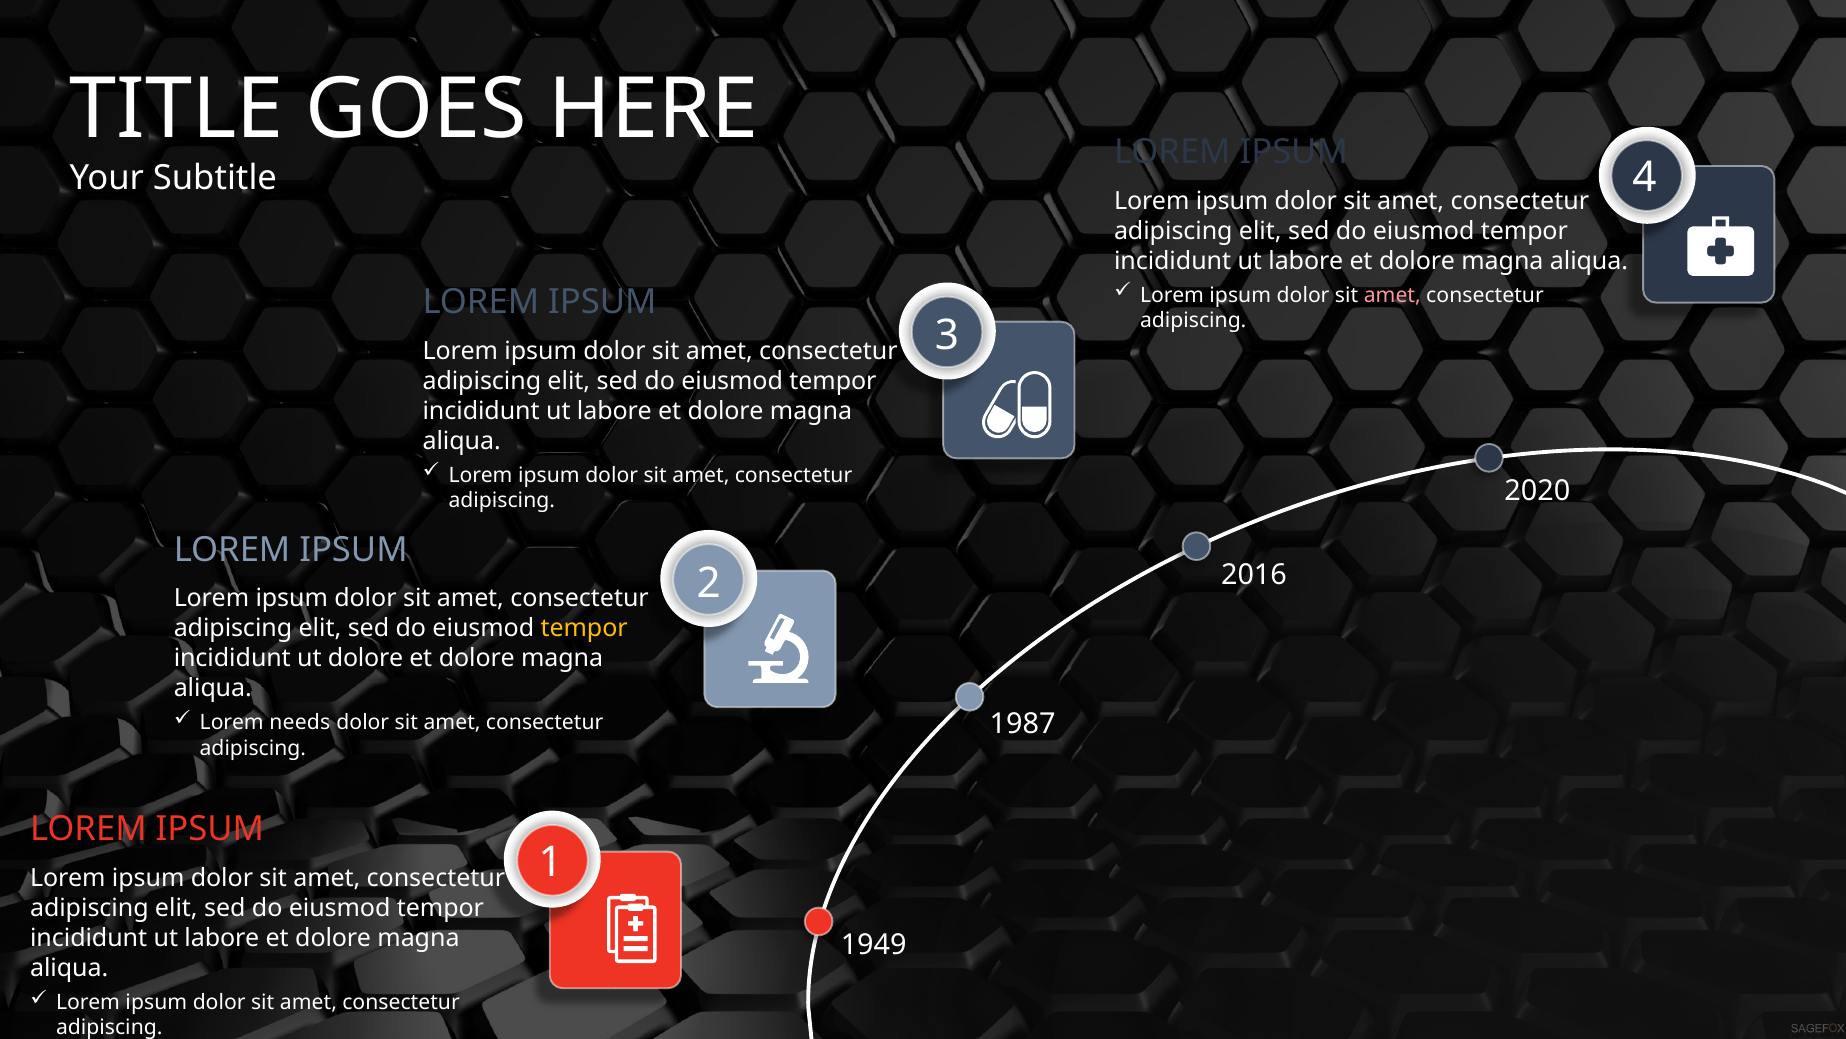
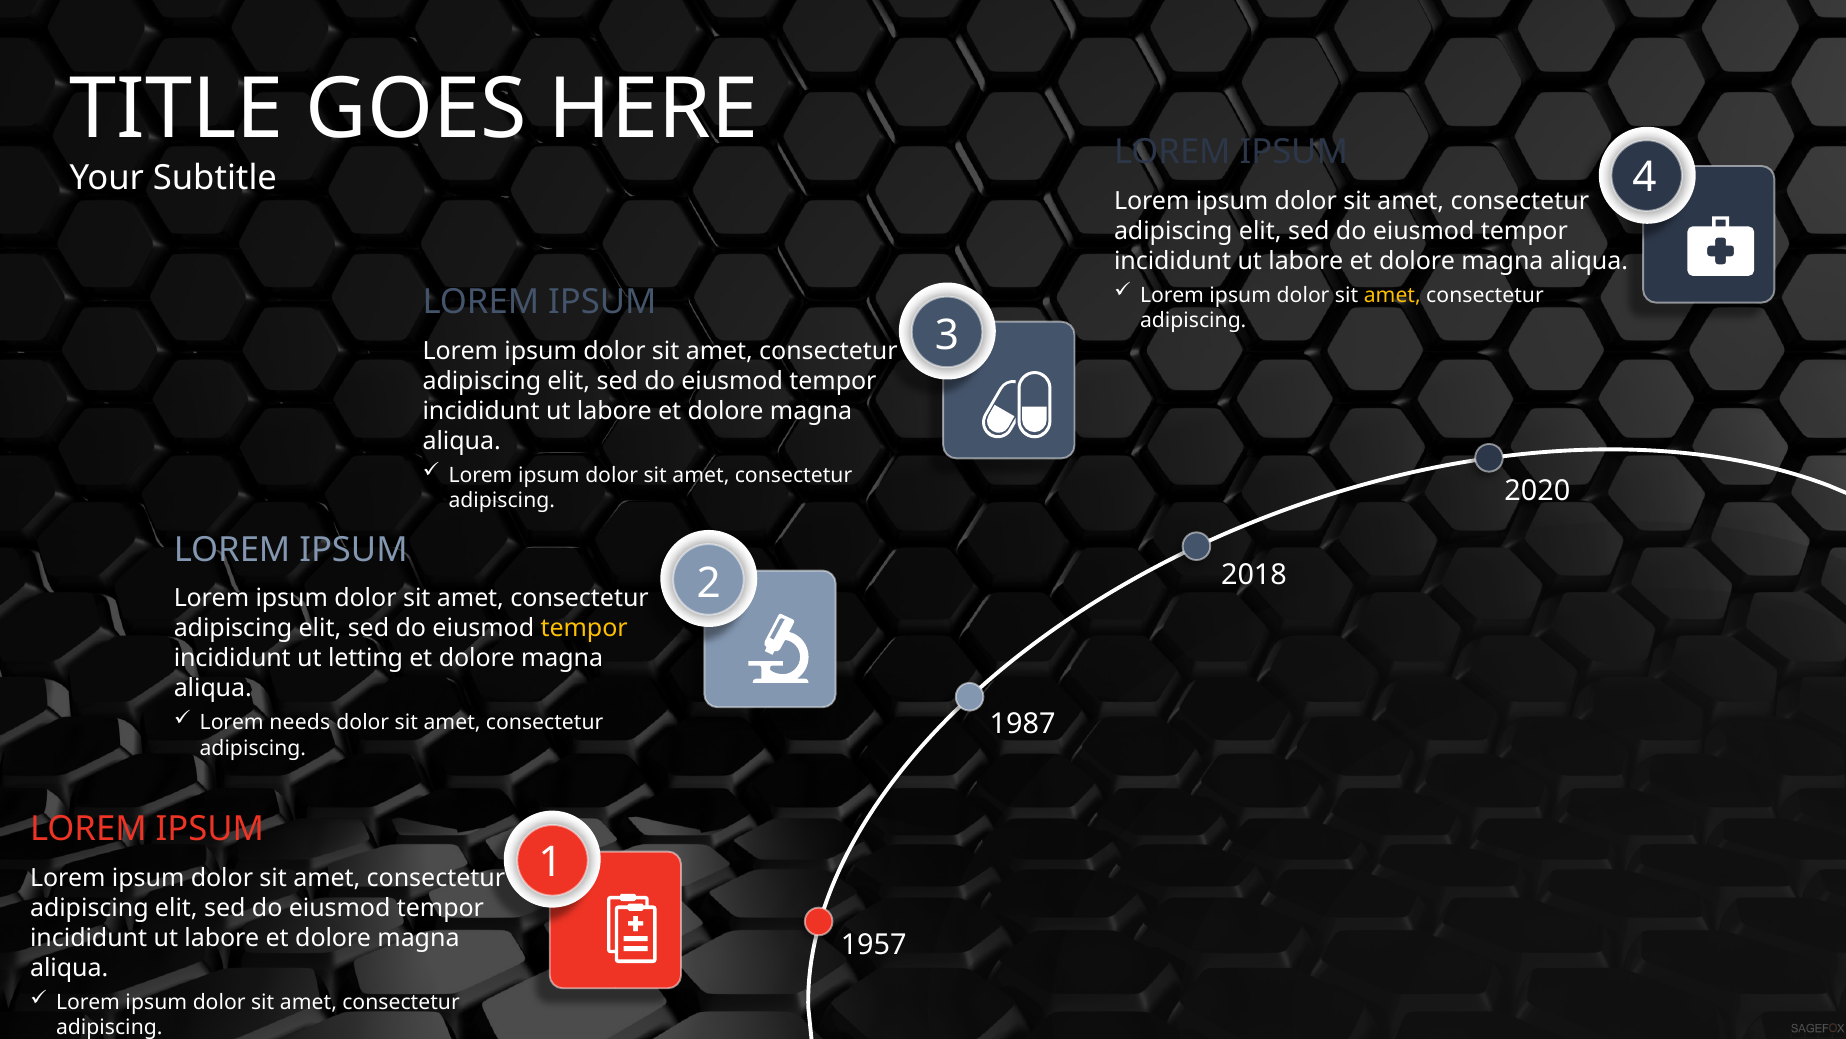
amet at (1392, 295) colour: pink -> yellow
2016: 2016 -> 2018
ut dolore: dolore -> letting
1949: 1949 -> 1957
